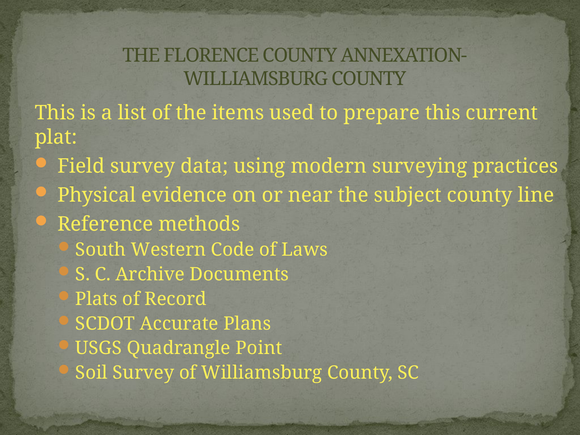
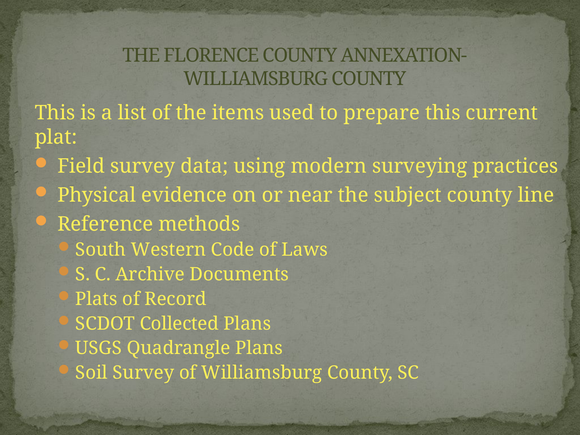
Accurate: Accurate -> Collected
Quadrangle Point: Point -> Plans
